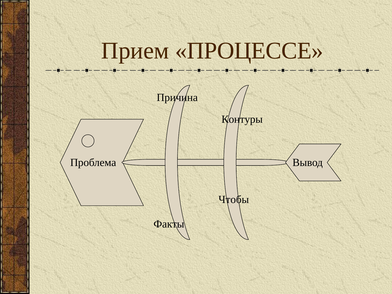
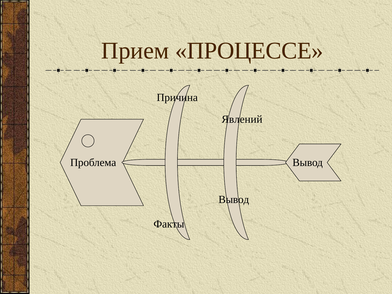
Контуры: Контуры -> Явлений
Чтобы at (234, 199): Чтобы -> Вывод
